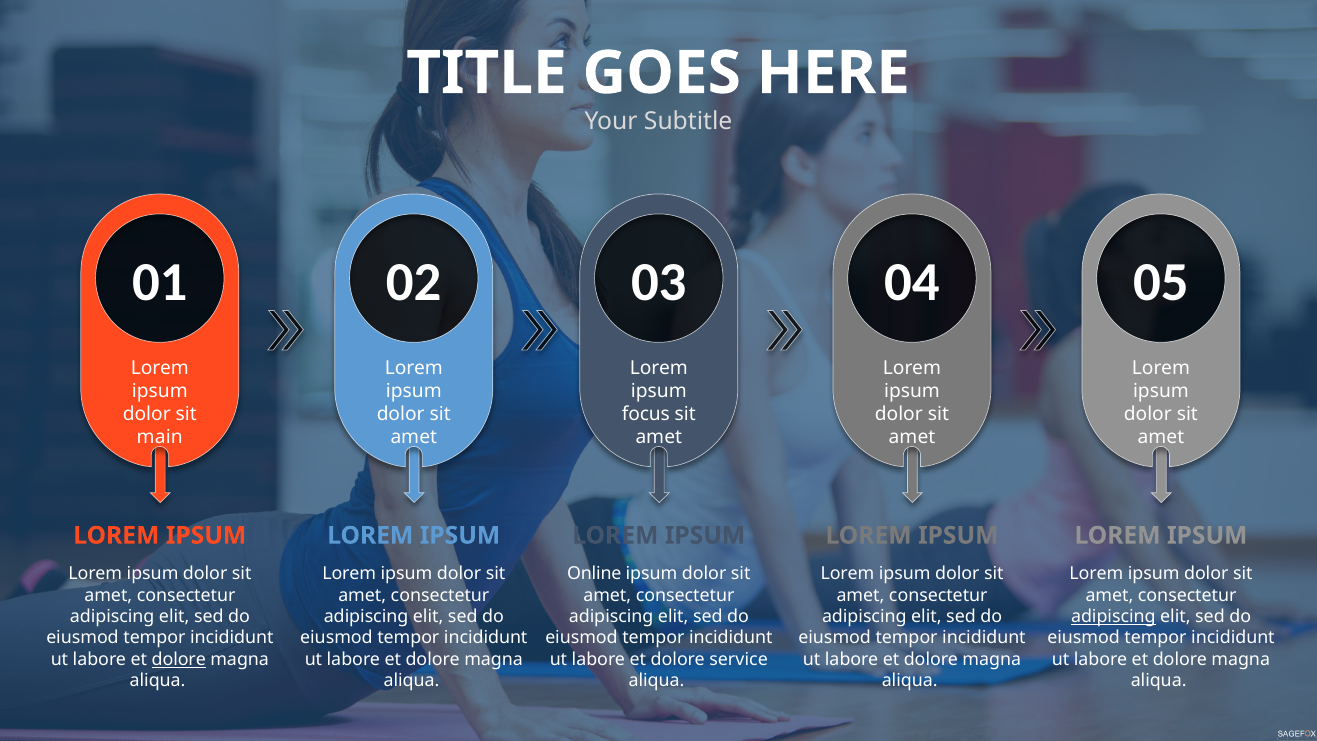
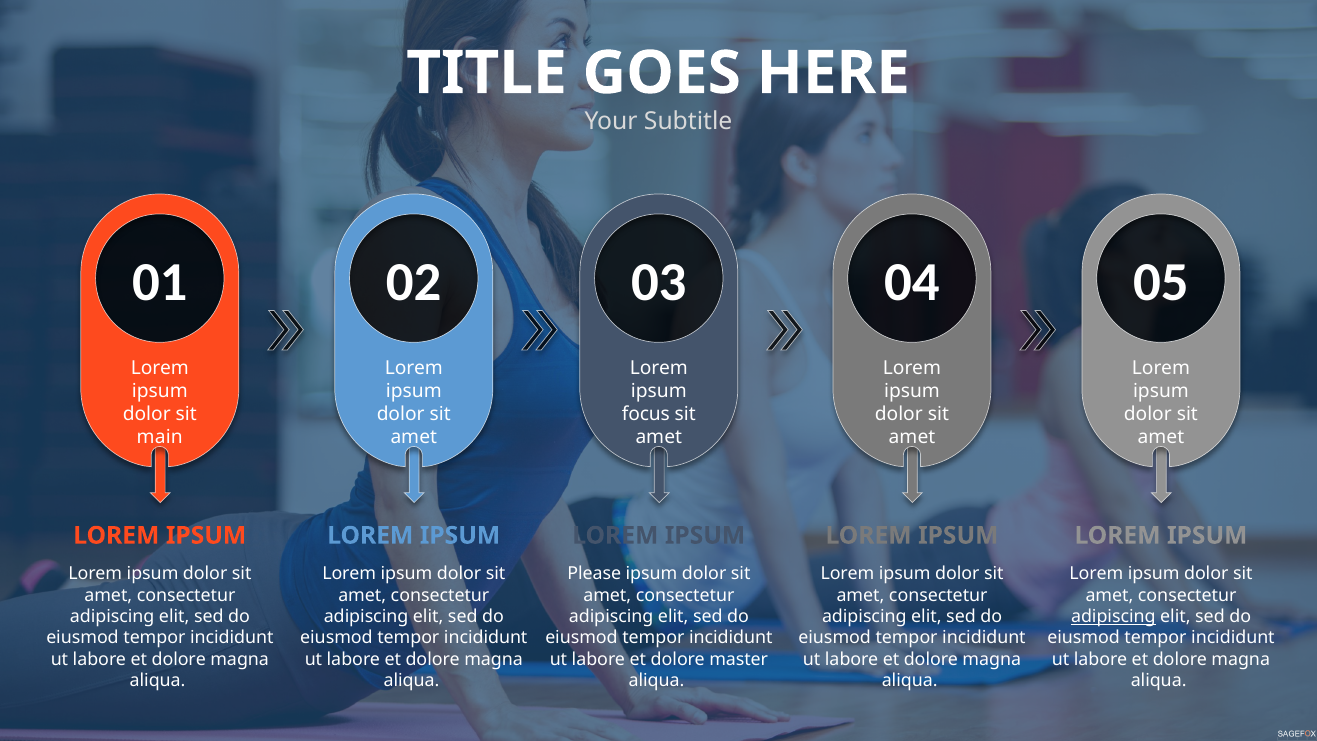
Online: Online -> Please
dolore at (179, 659) underline: present -> none
service: service -> master
